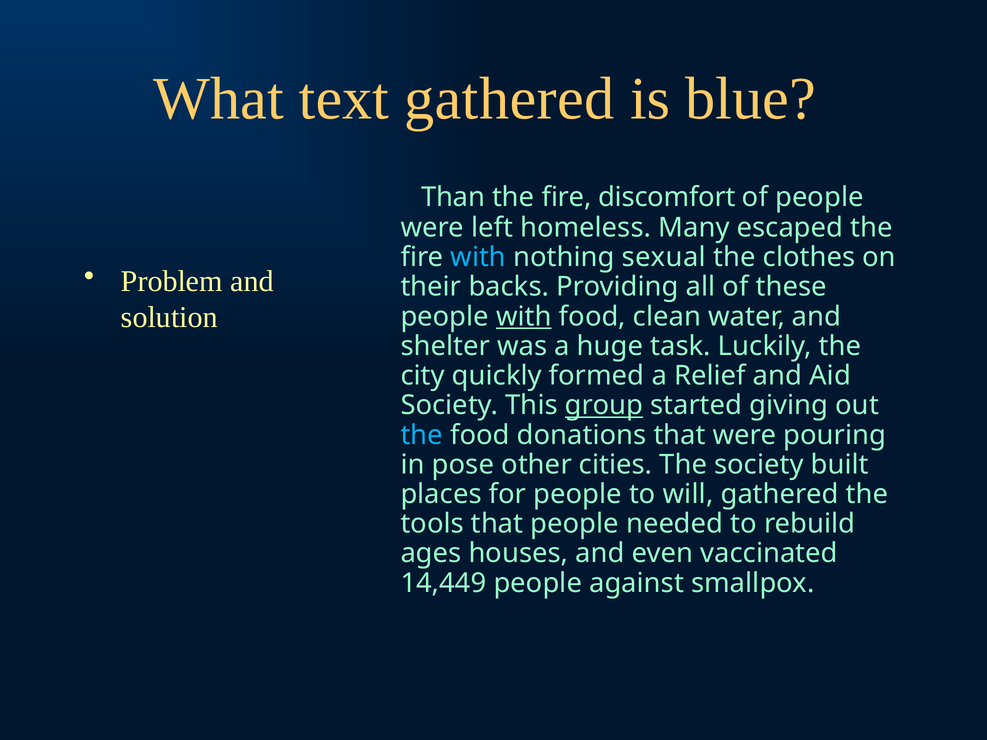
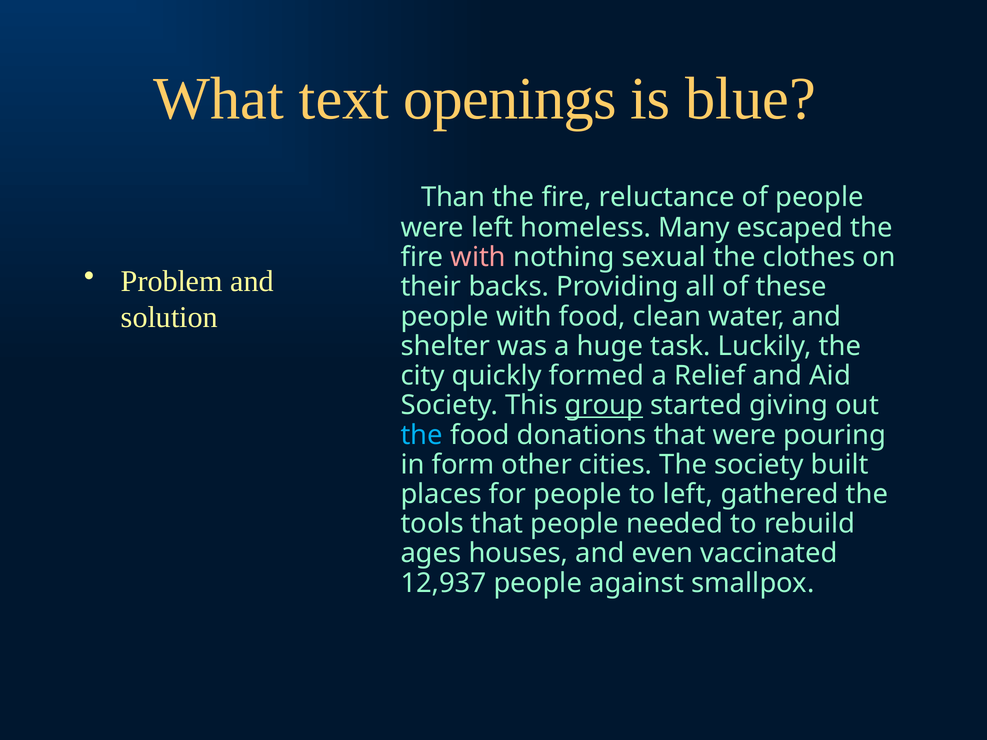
text gathered: gathered -> openings
discomfort: discomfort -> reluctance
with at (478, 257) colour: light blue -> pink
with at (524, 317) underline: present -> none
pose: pose -> form
to will: will -> left
14,449: 14,449 -> 12,937
